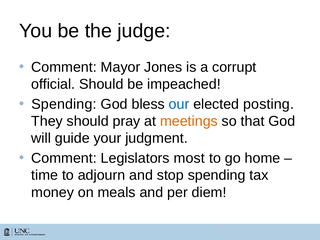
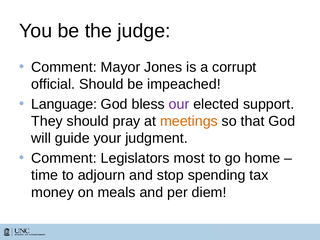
Spending at (64, 104): Spending -> Language
our colour: blue -> purple
posting: posting -> support
